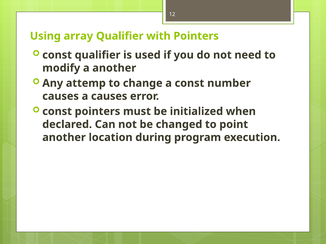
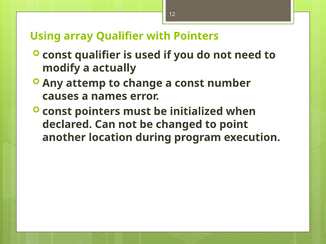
a another: another -> actually
a causes: causes -> names
